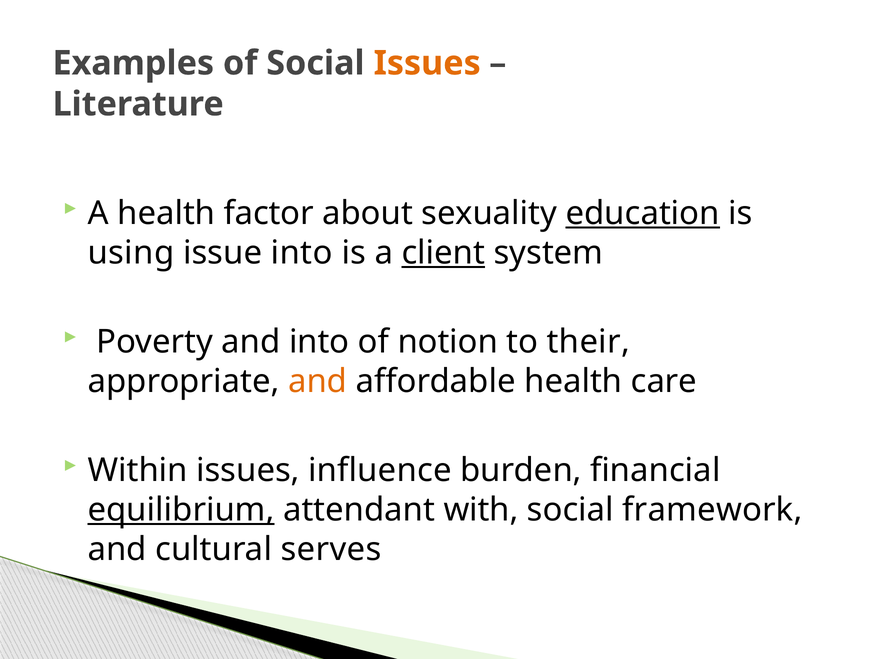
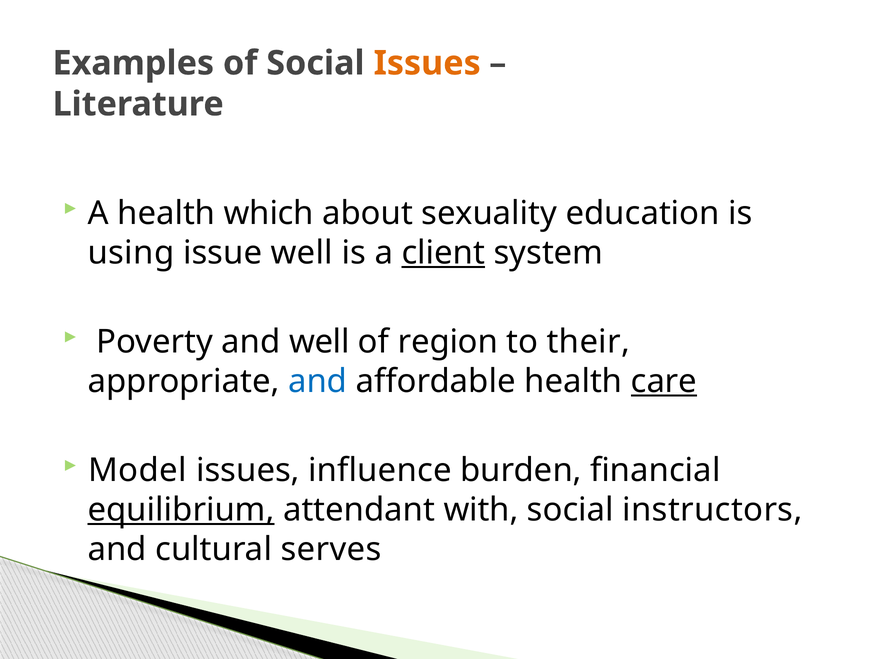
factor: factor -> which
education underline: present -> none
issue into: into -> well
and into: into -> well
notion: notion -> region
and at (318, 381) colour: orange -> blue
care underline: none -> present
Within: Within -> Model
framework: framework -> instructors
